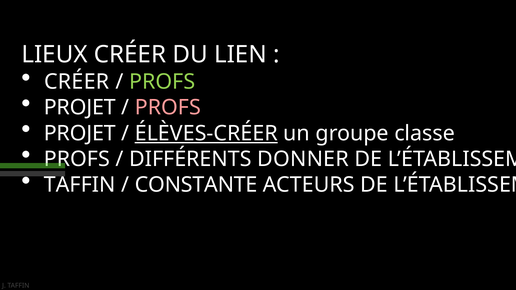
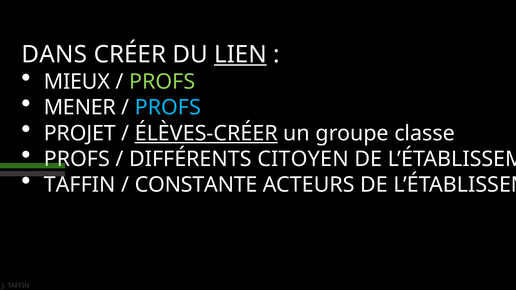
LIEUX: LIEUX -> DANS
LIEN underline: none -> present
CRÉER at (77, 82): CRÉER -> MIEUX
PROJET at (80, 108): PROJET -> MENER
PROFS at (168, 108) colour: pink -> light blue
DONNER: DONNER -> CITOYEN
